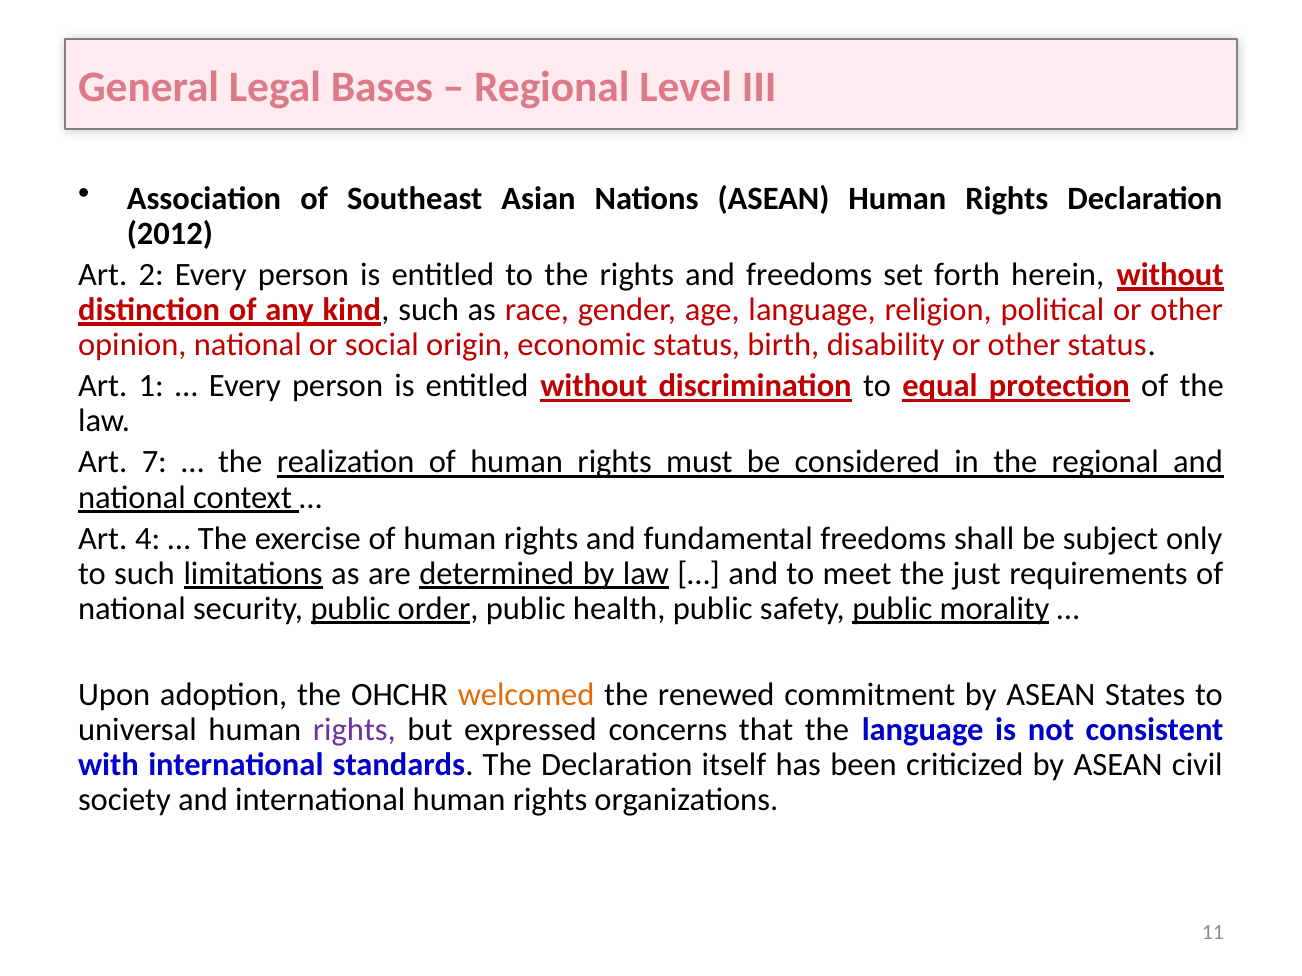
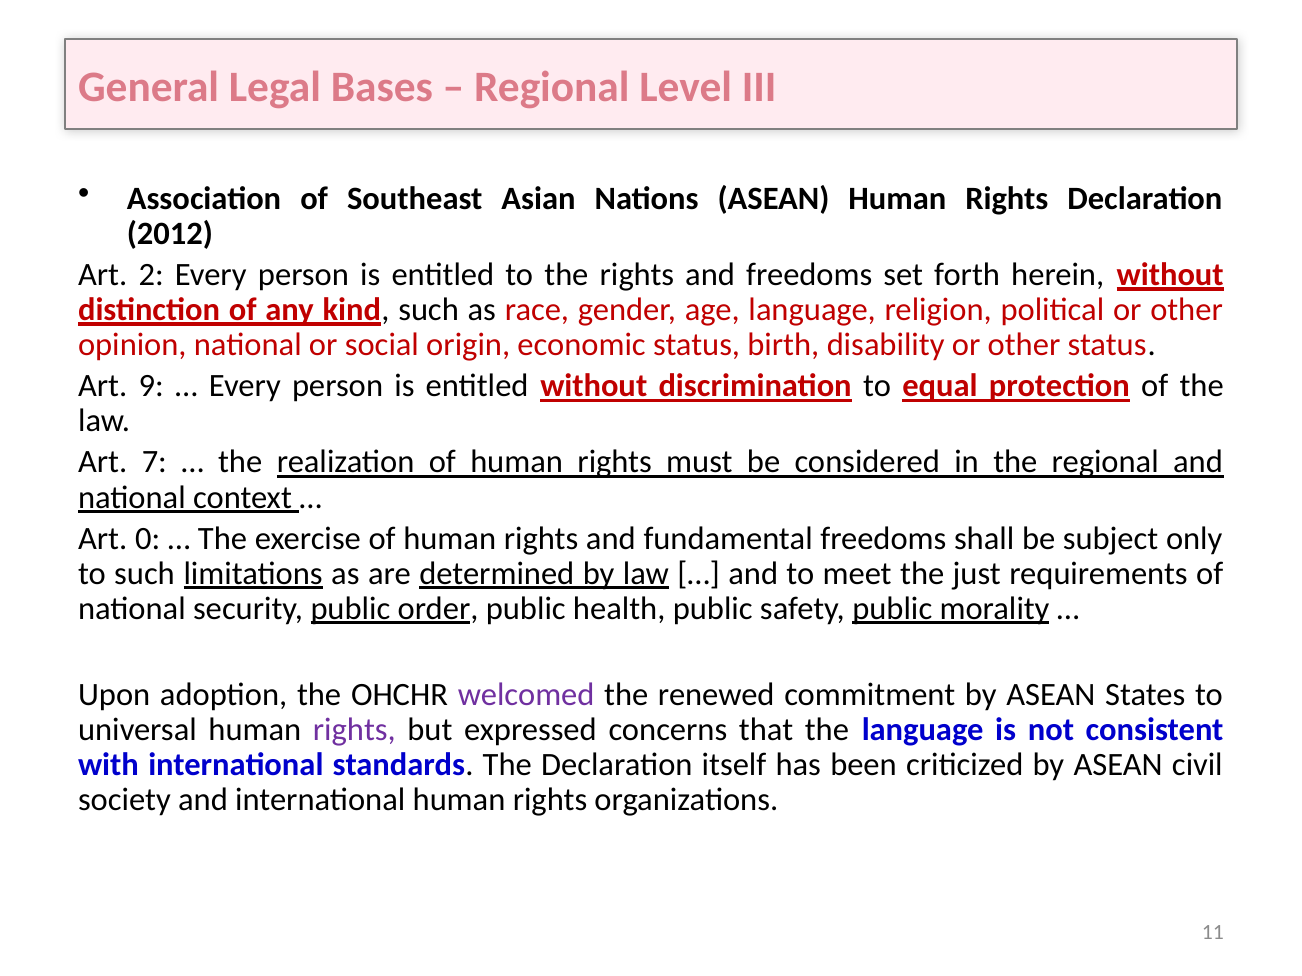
1: 1 -> 9
4: 4 -> 0
welcomed colour: orange -> purple
